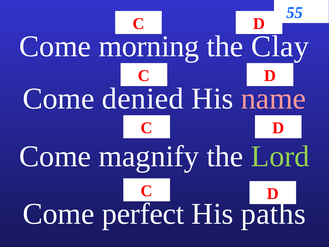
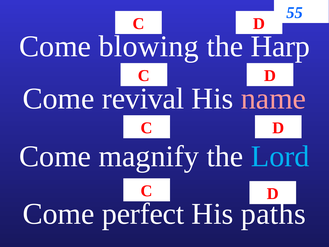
morning: morning -> blowing
Clay: Clay -> Harp
denied: denied -> revival
Lord colour: light green -> light blue
